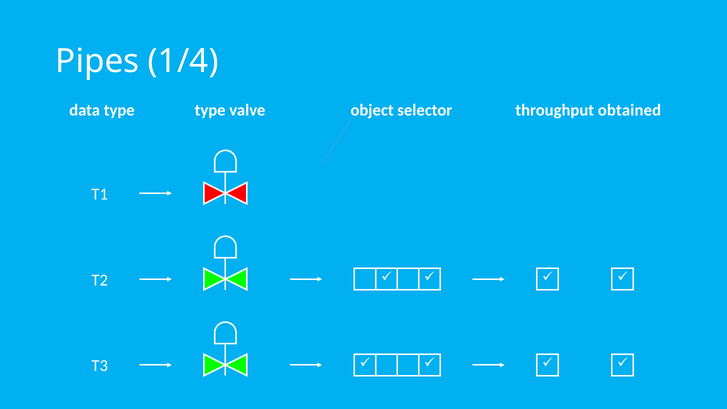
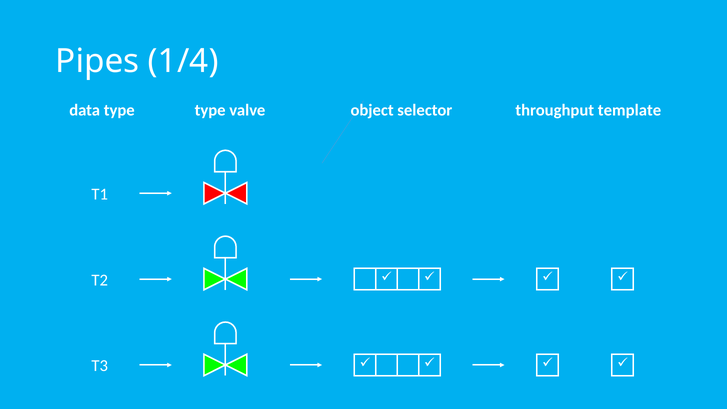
obtained: obtained -> template
